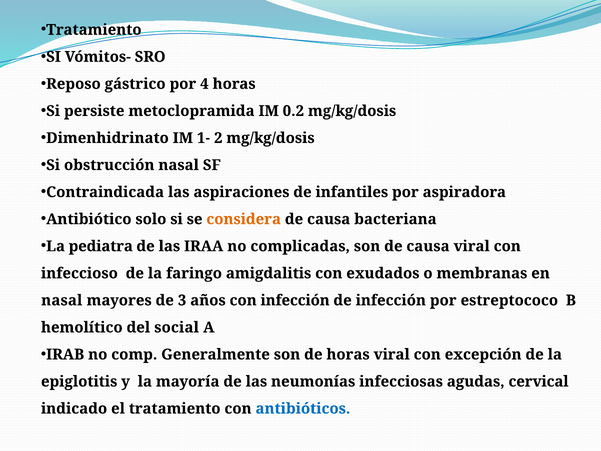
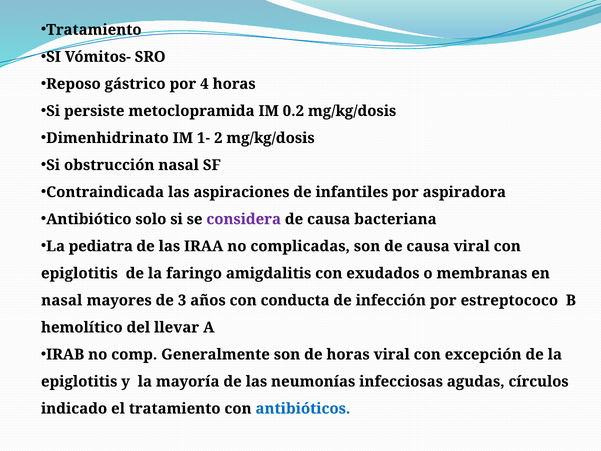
considera colour: orange -> purple
infeccioso at (79, 273): infeccioso -> epiglotitis
con infección: infección -> conducta
social: social -> llevar
cervical: cervical -> círculos
